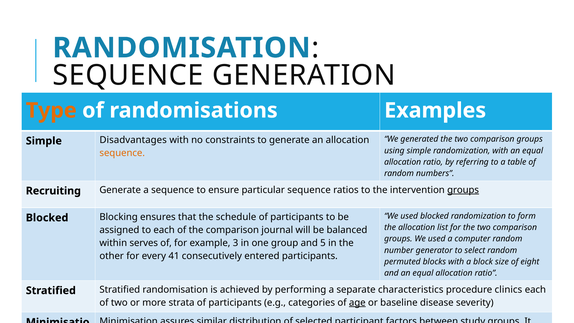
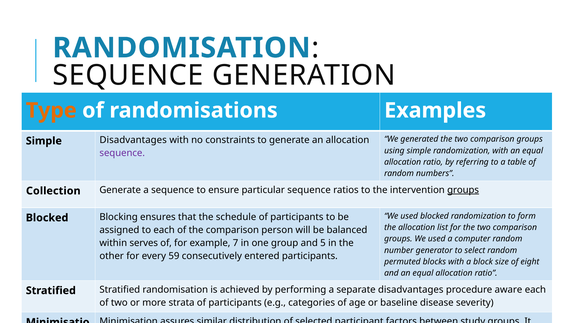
sequence at (122, 153) colour: orange -> purple
Recruiting: Recruiting -> Collection
journal: journal -> person
3: 3 -> 7
41: 41 -> 59
separate characteristics: characteristics -> disadvantages
clinics: clinics -> aware
age underline: present -> none
